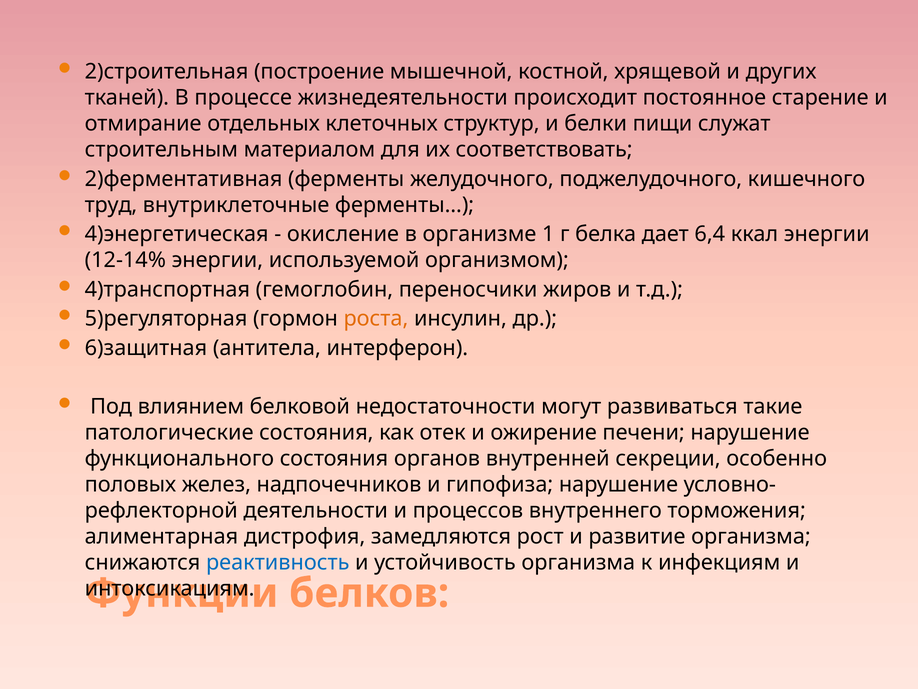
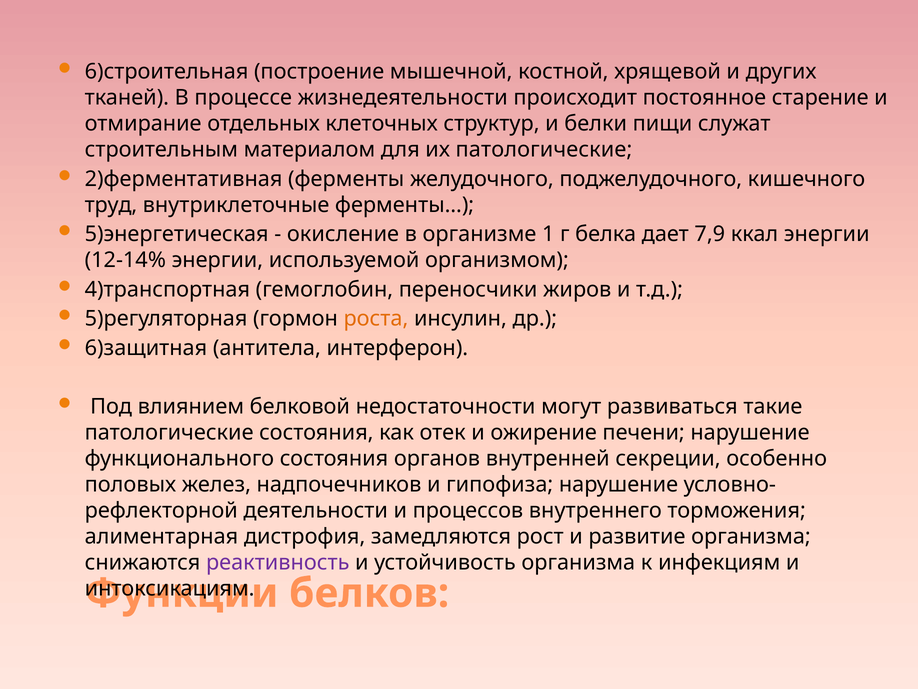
2)строительная: 2)строительная -> 6)строительная
их соответствовать: соответствовать -> патологические
4)энергетическая: 4)энергетическая -> 5)энергетическая
6,4: 6,4 -> 7,9
реактивность colour: blue -> purple
